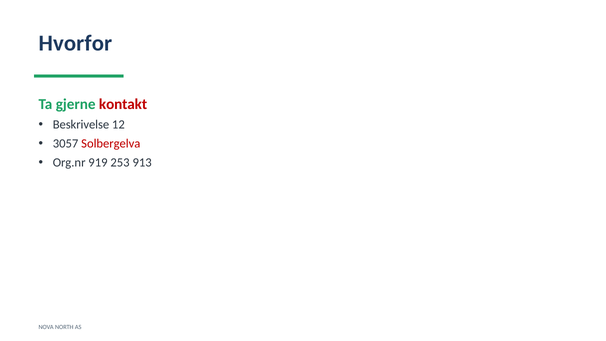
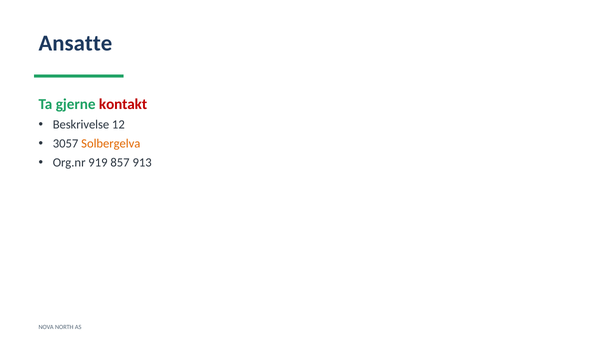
Hvorfor: Hvorfor -> Ansatte
Solbergelva colour: red -> orange
253: 253 -> 857
